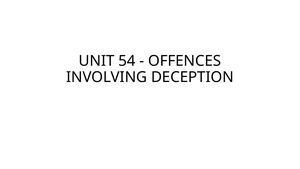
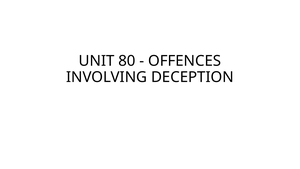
54: 54 -> 80
